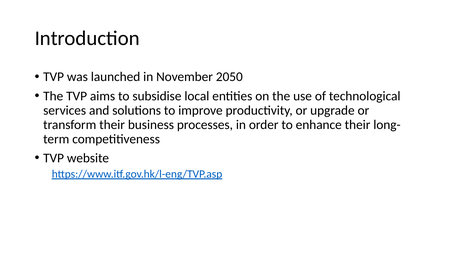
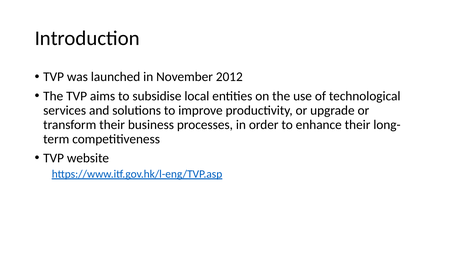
2050: 2050 -> 2012
